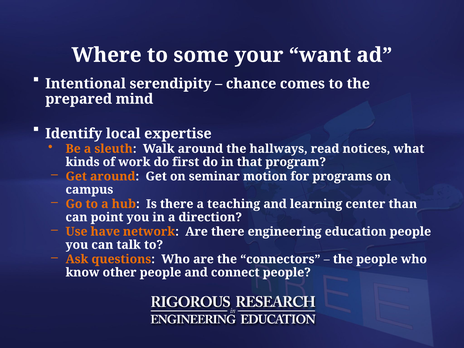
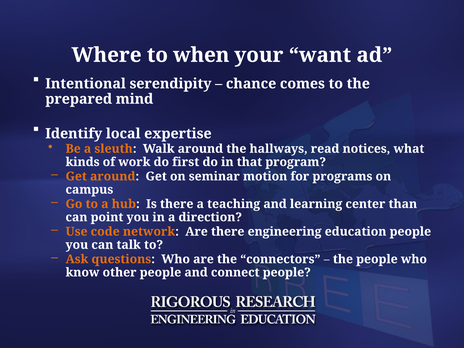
some: some -> when
have: have -> code
